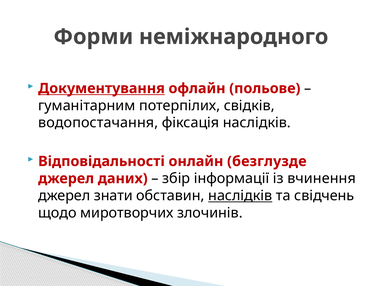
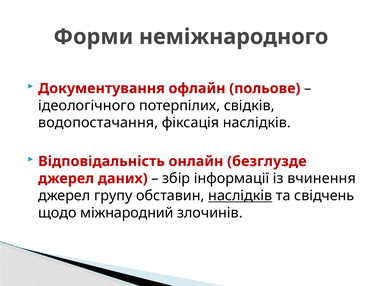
Документування underline: present -> none
гуманітарним: гуманітарним -> ідеологічного
Відповідальності: Відповідальності -> Відповідальність
знати: знати -> групу
миротворчих: миротворчих -> міжнародний
